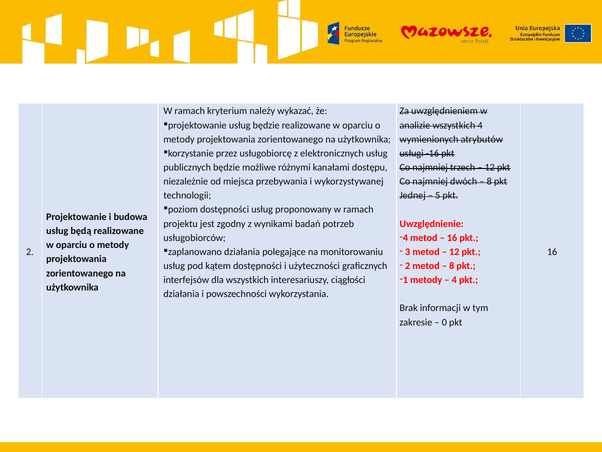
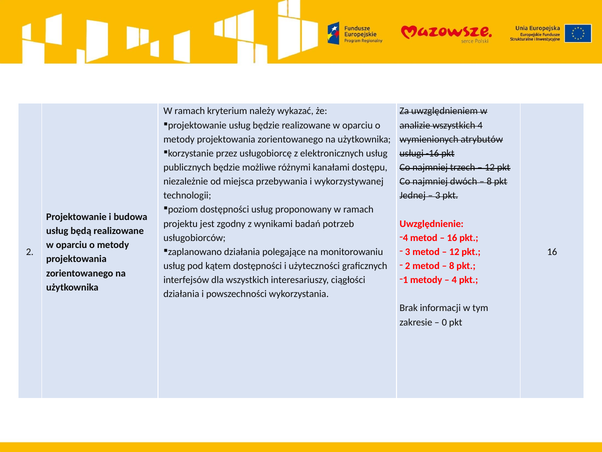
5 at (438, 195): 5 -> 3
